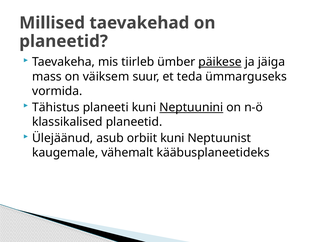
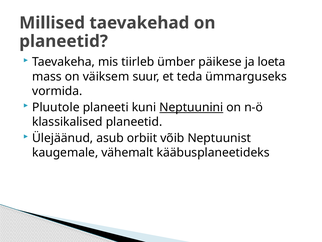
päikese underline: present -> none
jäiga: jäiga -> loeta
Tähistus: Tähistus -> Pluutole
orbiit kuni: kuni -> võib
